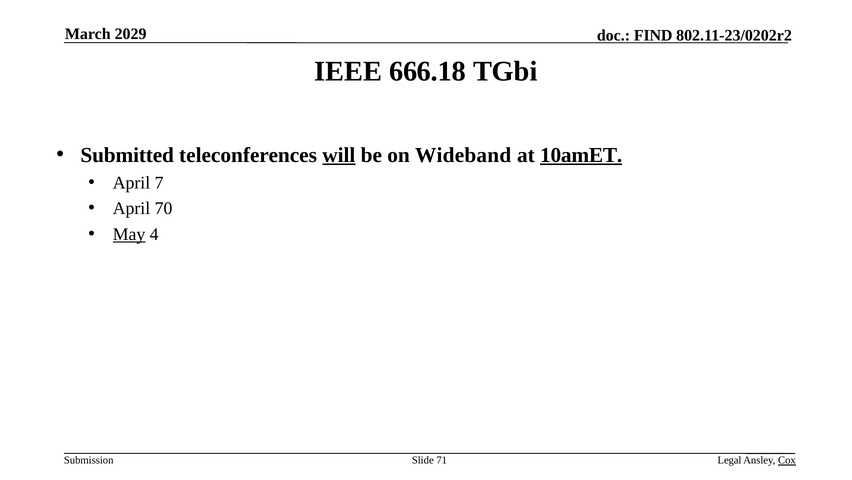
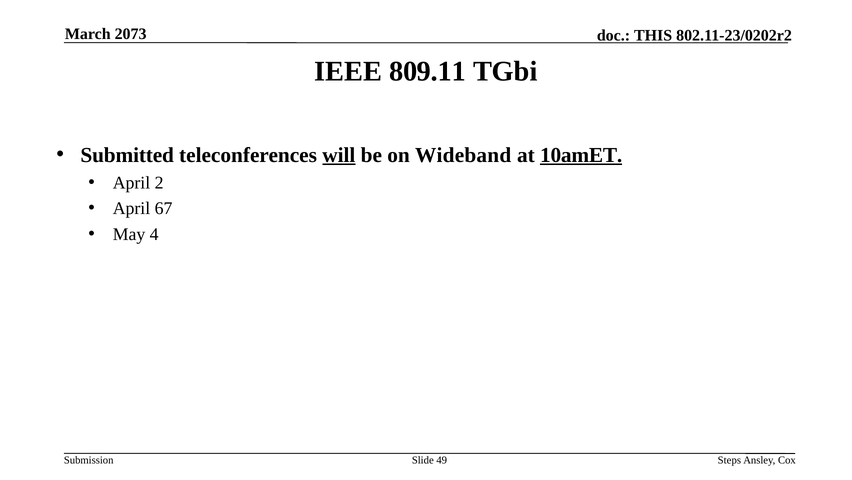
2029: 2029 -> 2073
FIND: FIND -> THIS
666.18: 666.18 -> 809.11
7: 7 -> 2
70: 70 -> 67
May underline: present -> none
71: 71 -> 49
Legal: Legal -> Steps
Cox underline: present -> none
